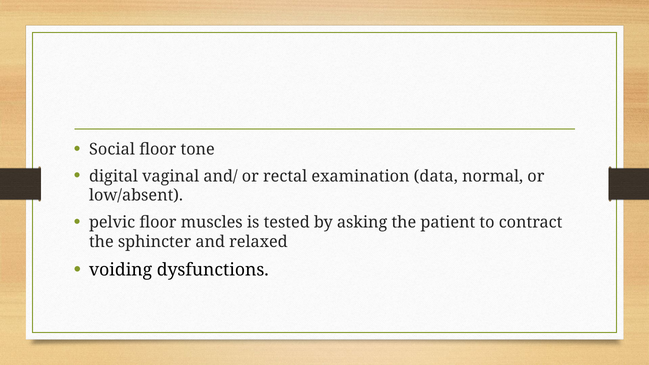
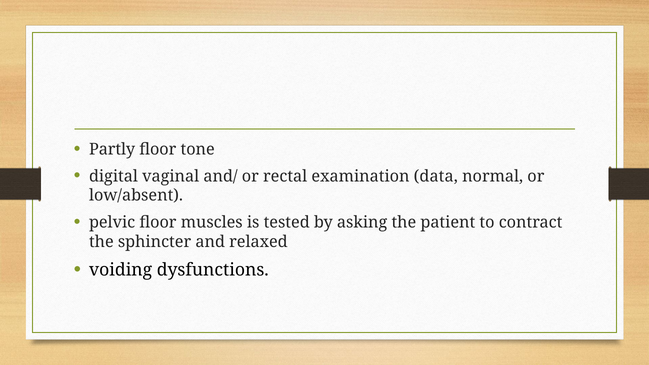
Social: Social -> Partly
